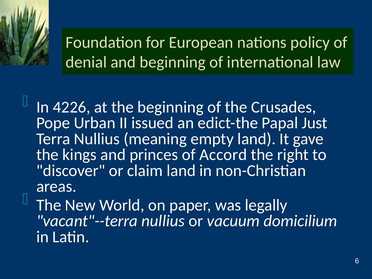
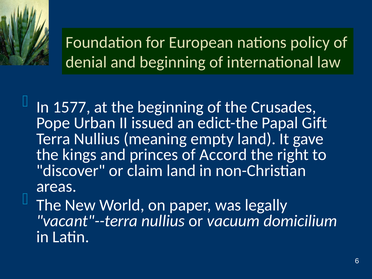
4226: 4226 -> 1577
Just: Just -> Gift
